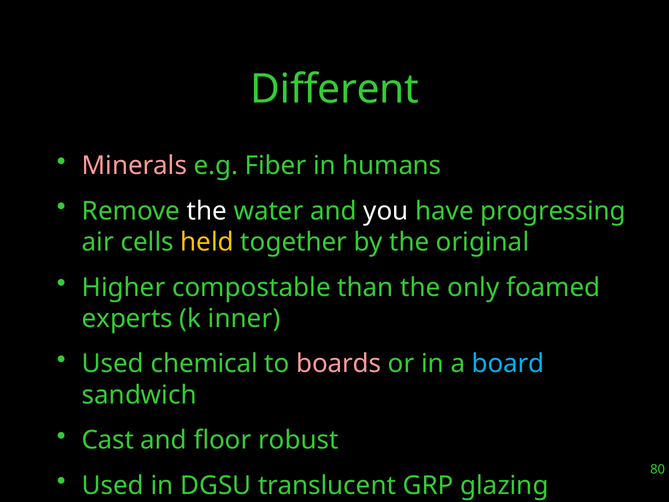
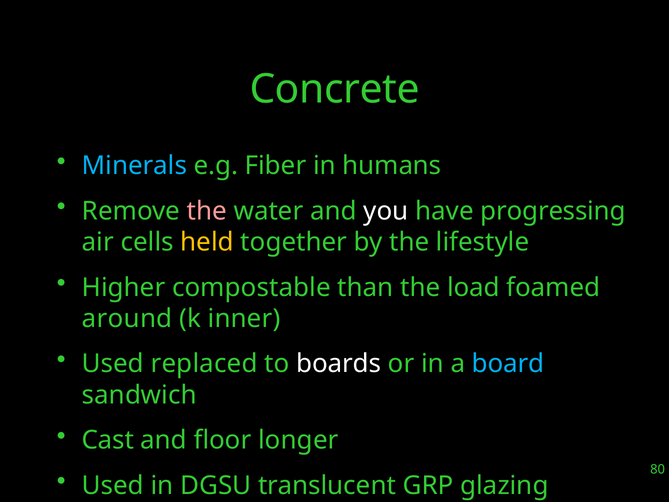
Different: Different -> Concrete
Minerals colour: pink -> light blue
the at (207, 211) colour: white -> pink
original: original -> lifestyle
only: only -> load
experts: experts -> around
chemical: chemical -> replaced
boards colour: pink -> white
robust: robust -> longer
